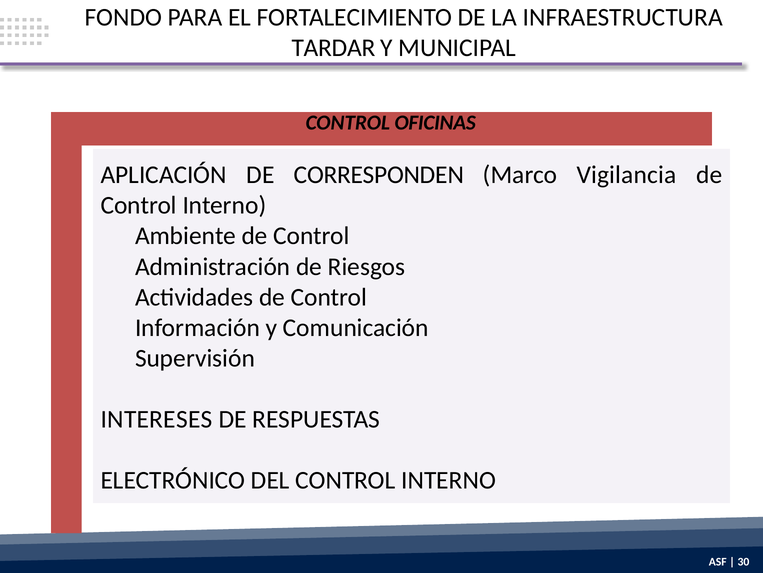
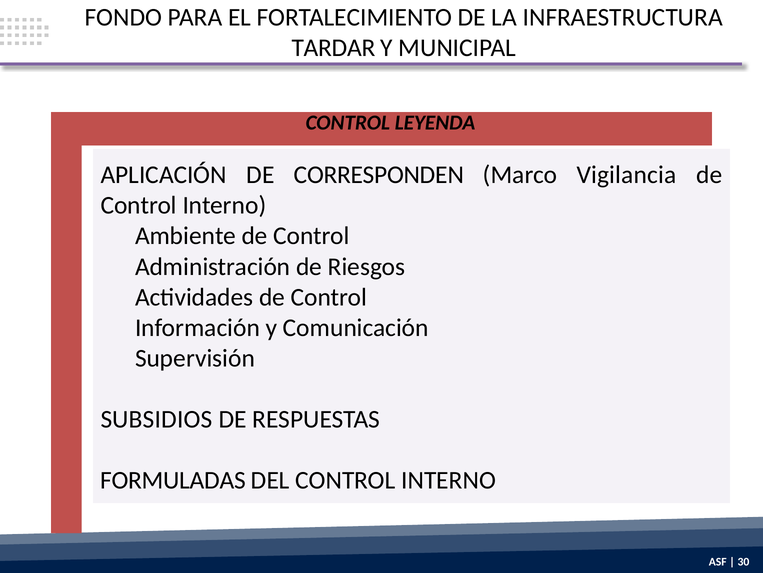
OFICINAS: OFICINAS -> LEYENDA
INTERESES: INTERESES -> SUBSIDIOS
ELECTRÓNICO: ELECTRÓNICO -> FORMULADAS
